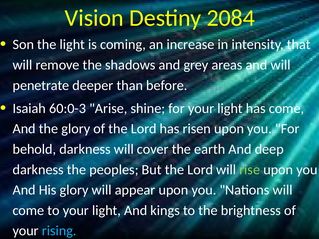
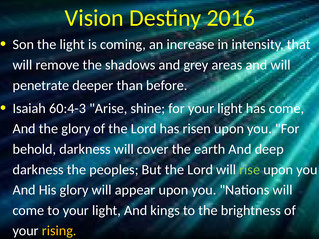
2084: 2084 -> 2016
60:0-3: 60:0-3 -> 60:4-3
rising colour: light blue -> yellow
